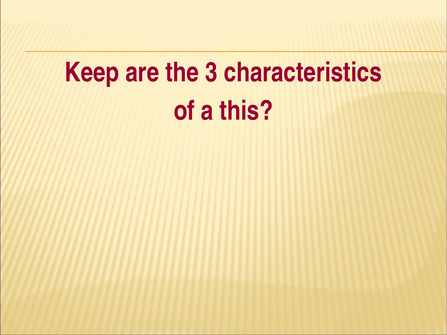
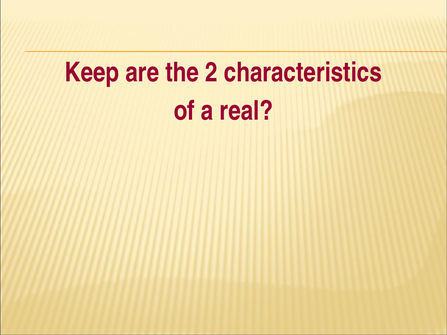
3: 3 -> 2
this: this -> real
